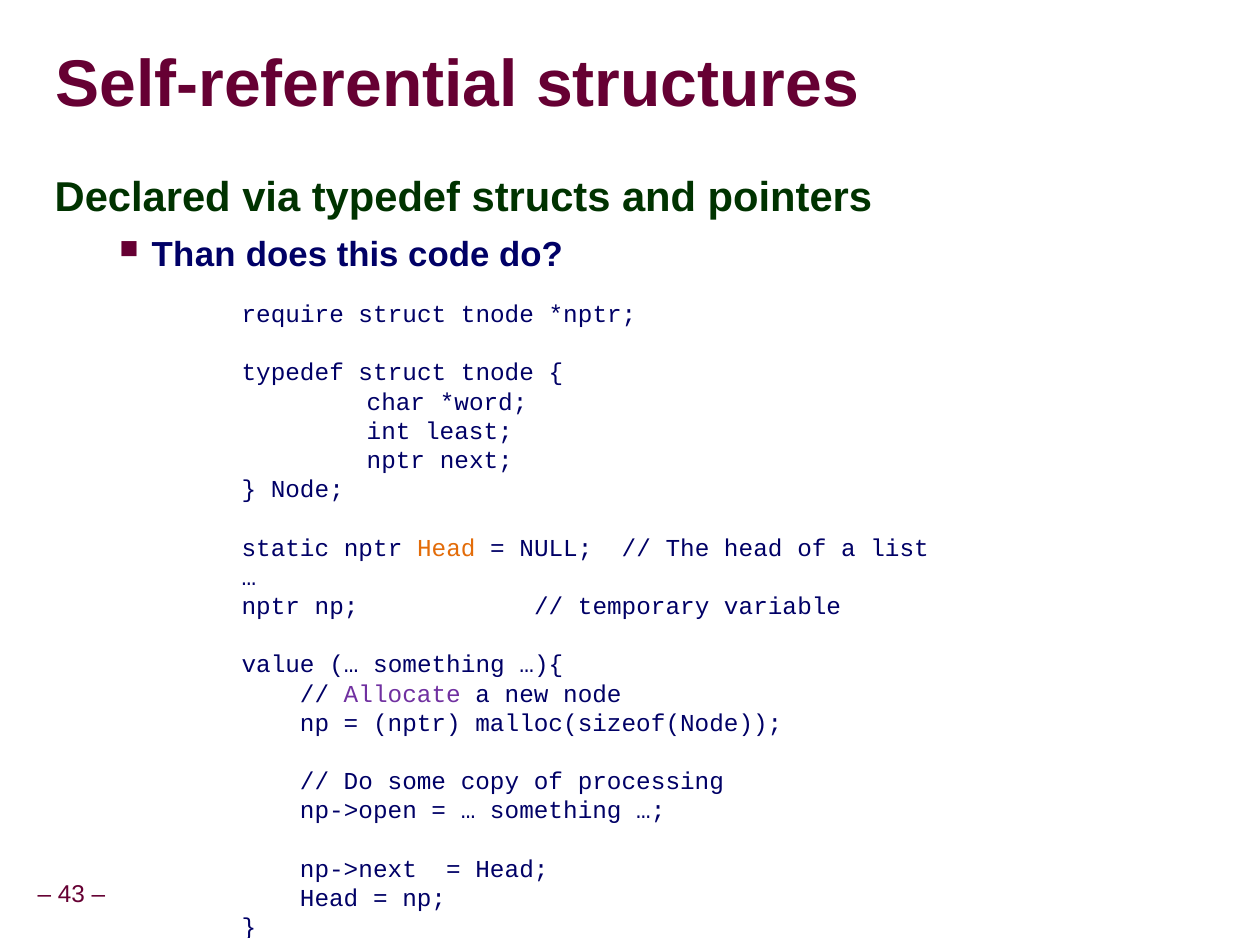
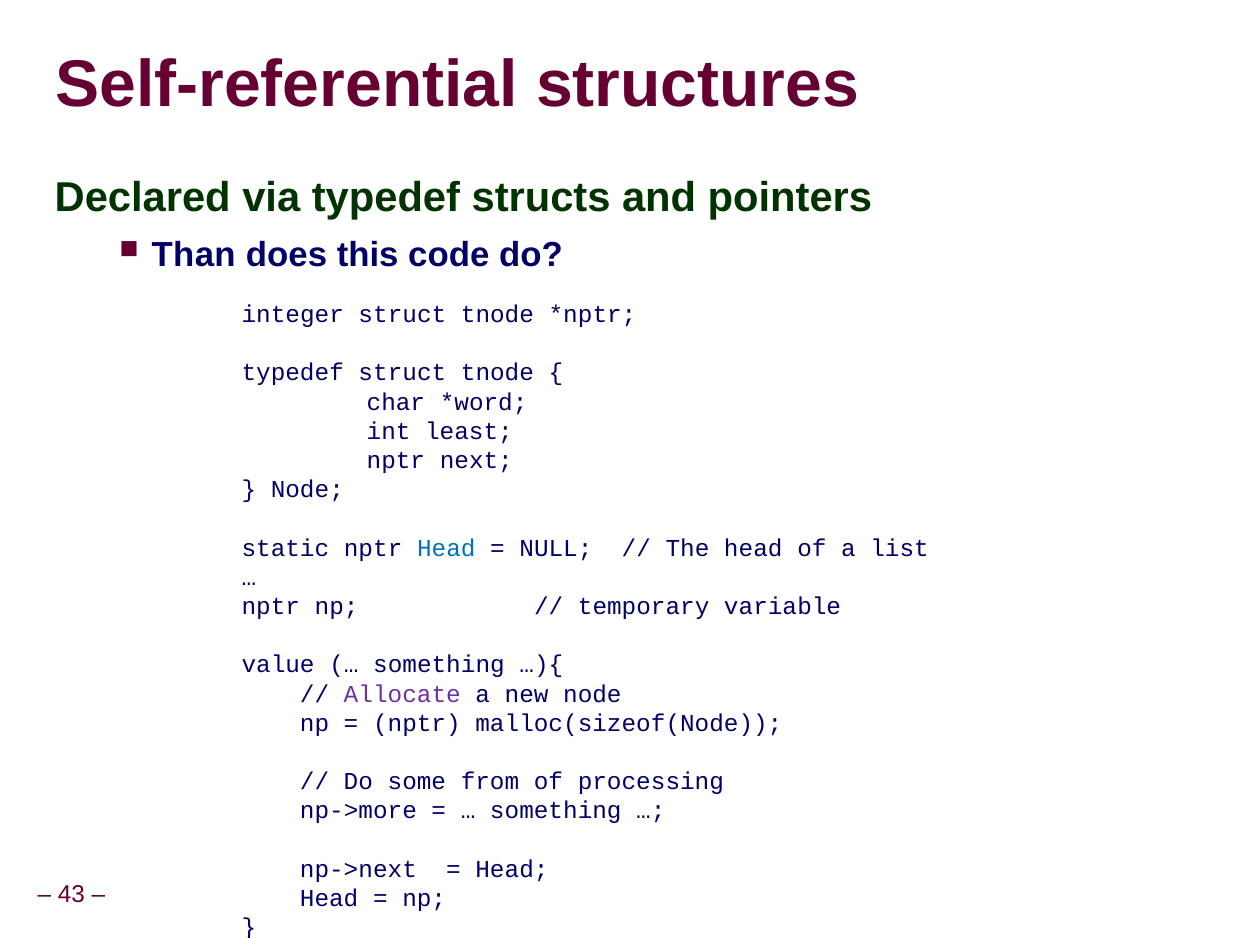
require: require -> integer
Head at (446, 548) colour: orange -> blue
copy: copy -> from
np->open: np->open -> np->more
